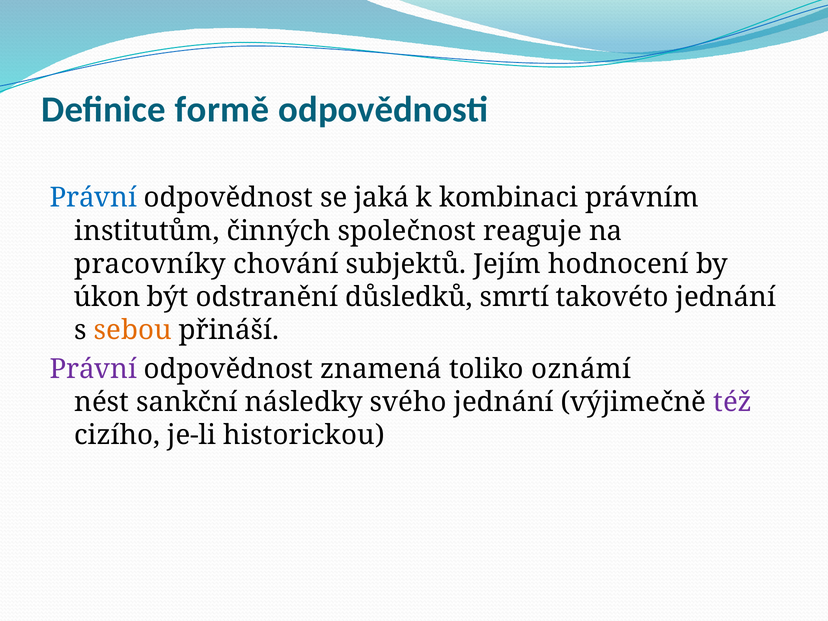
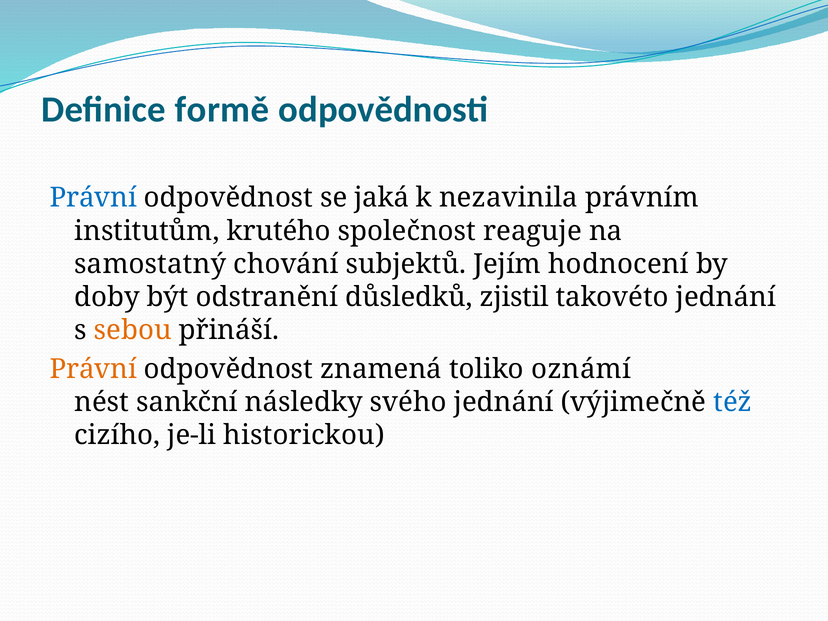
kombinaci: kombinaci -> nezavinila
činných: činných -> krutého
pracovníky: pracovníky -> samostatný
úkon: úkon -> doby
smrtí: smrtí -> zjistil
Právní at (93, 369) colour: purple -> orange
též colour: purple -> blue
